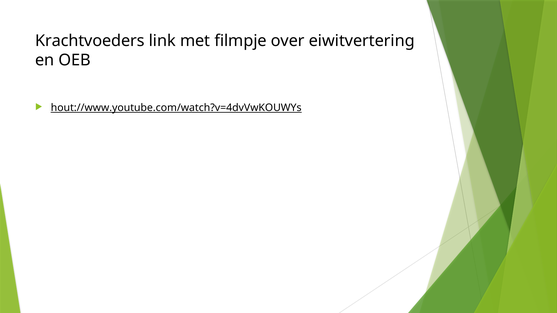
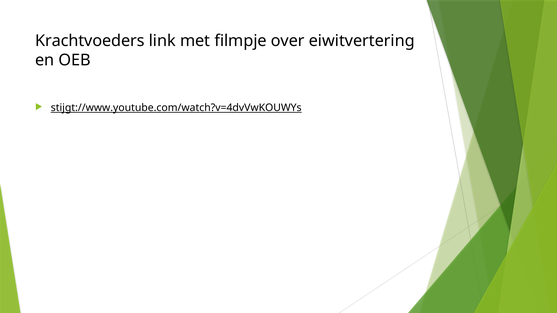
hout://www.youtube.com/watch?v=4dvVwKOUWYs: hout://www.youtube.com/watch?v=4dvVwKOUWYs -> stijgt://www.youtube.com/watch?v=4dvVwKOUWYs
